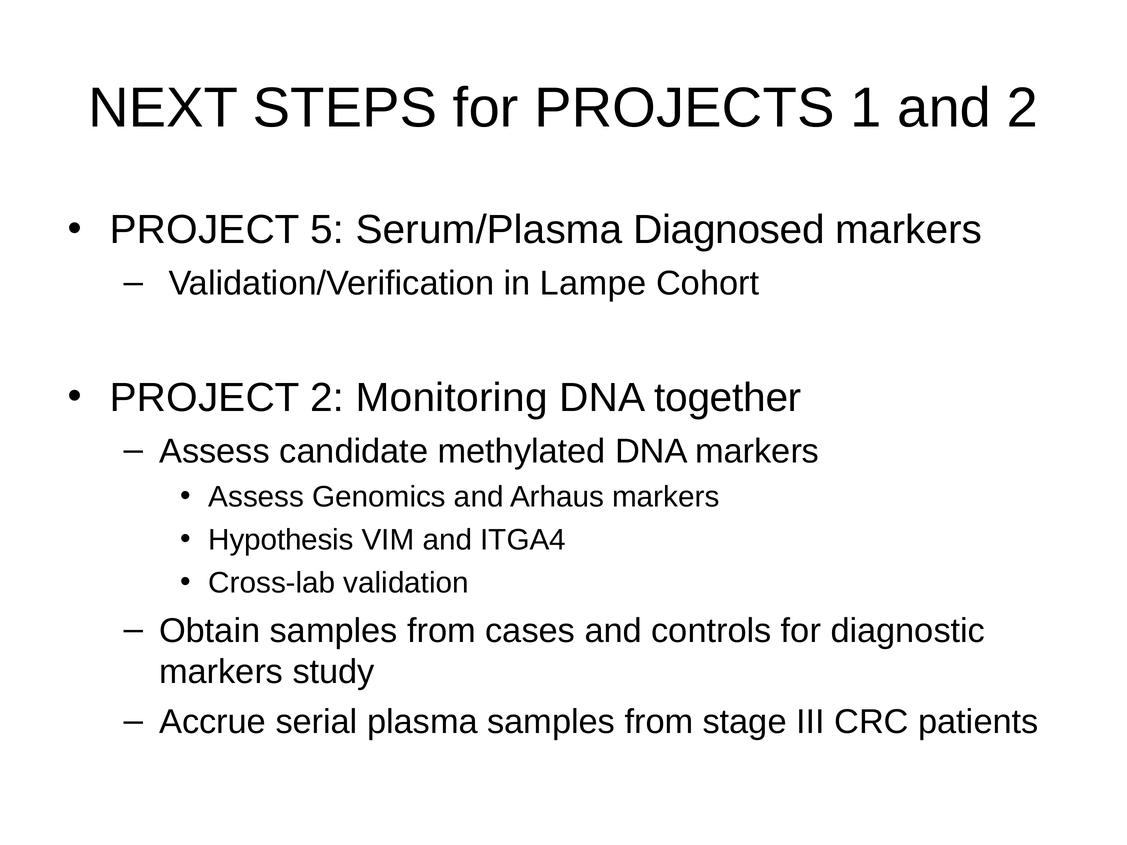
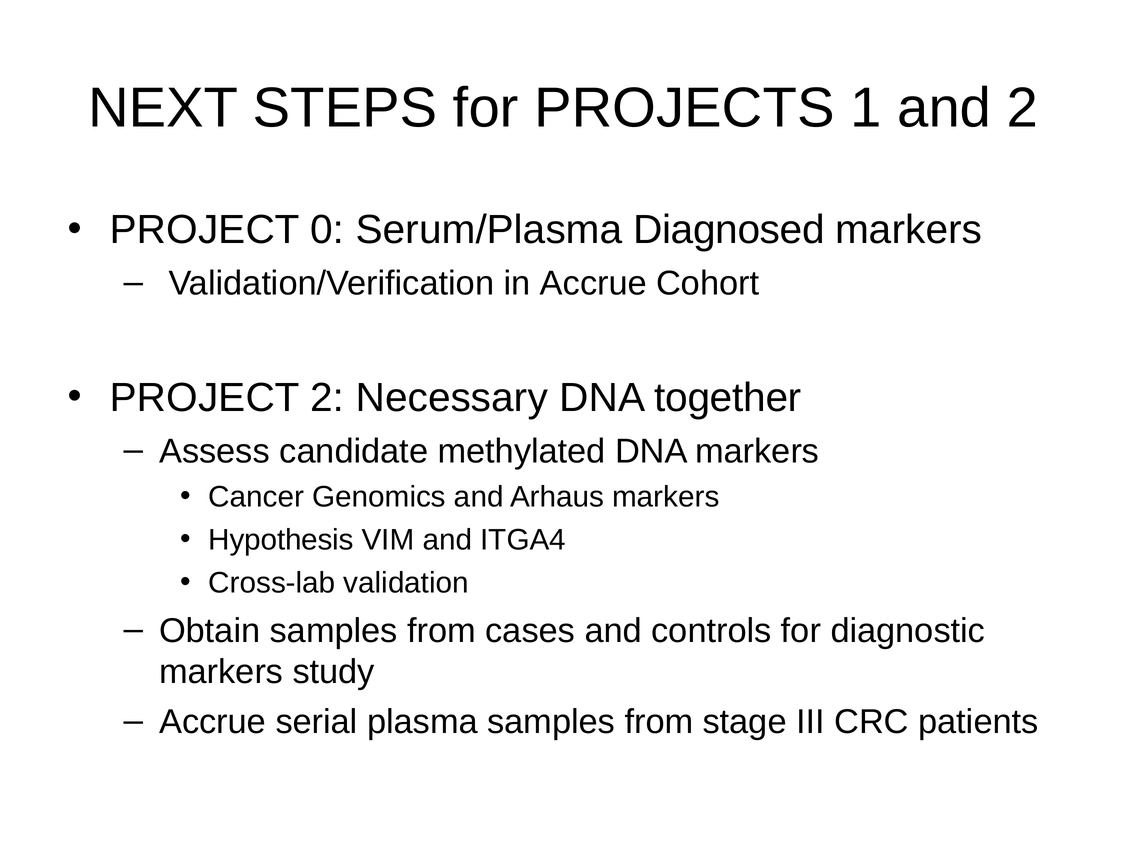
5: 5 -> 0
in Lampe: Lampe -> Accrue
Monitoring: Monitoring -> Necessary
Assess at (256, 497): Assess -> Cancer
